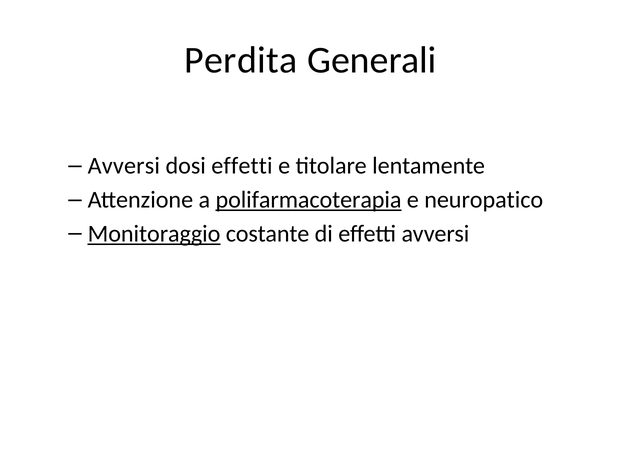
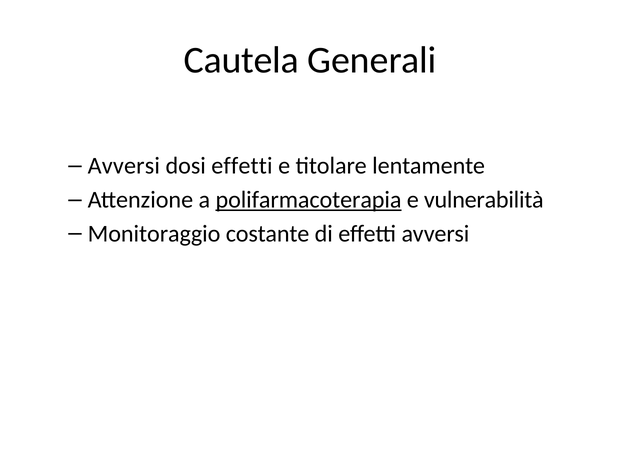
Perdita: Perdita -> Cautela
neuropatico: neuropatico -> vulnerabilità
Monitoraggio underline: present -> none
